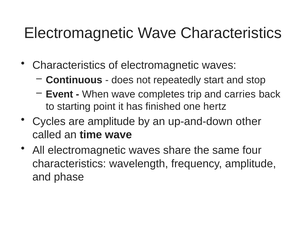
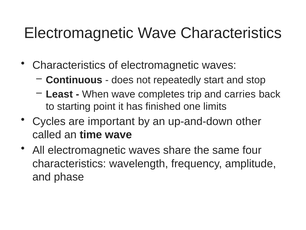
Event: Event -> Least
hertz: hertz -> limits
are amplitude: amplitude -> important
